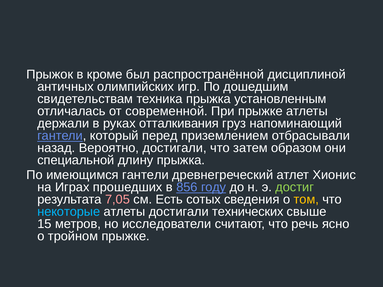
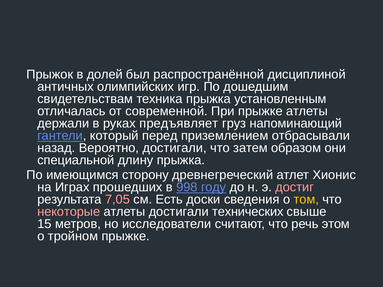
кроме: кроме -> долей
отталкивания: отталкивания -> предъявляет
имеющимся гантели: гантели -> сторону
856: 856 -> 998
достиг colour: light green -> pink
сотых: сотых -> доски
некоторые colour: light blue -> pink
ясно: ясно -> этом
